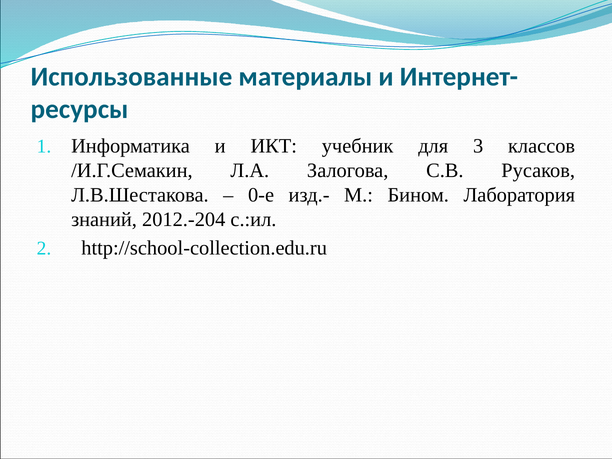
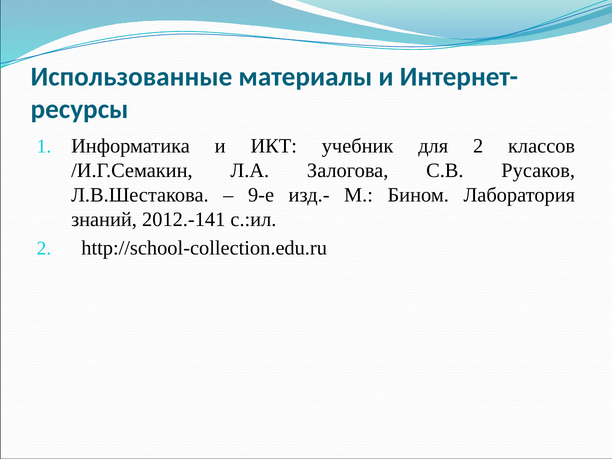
для 3: 3 -> 2
0-е: 0-е -> 9-е
2012.-204: 2012.-204 -> 2012.-141
